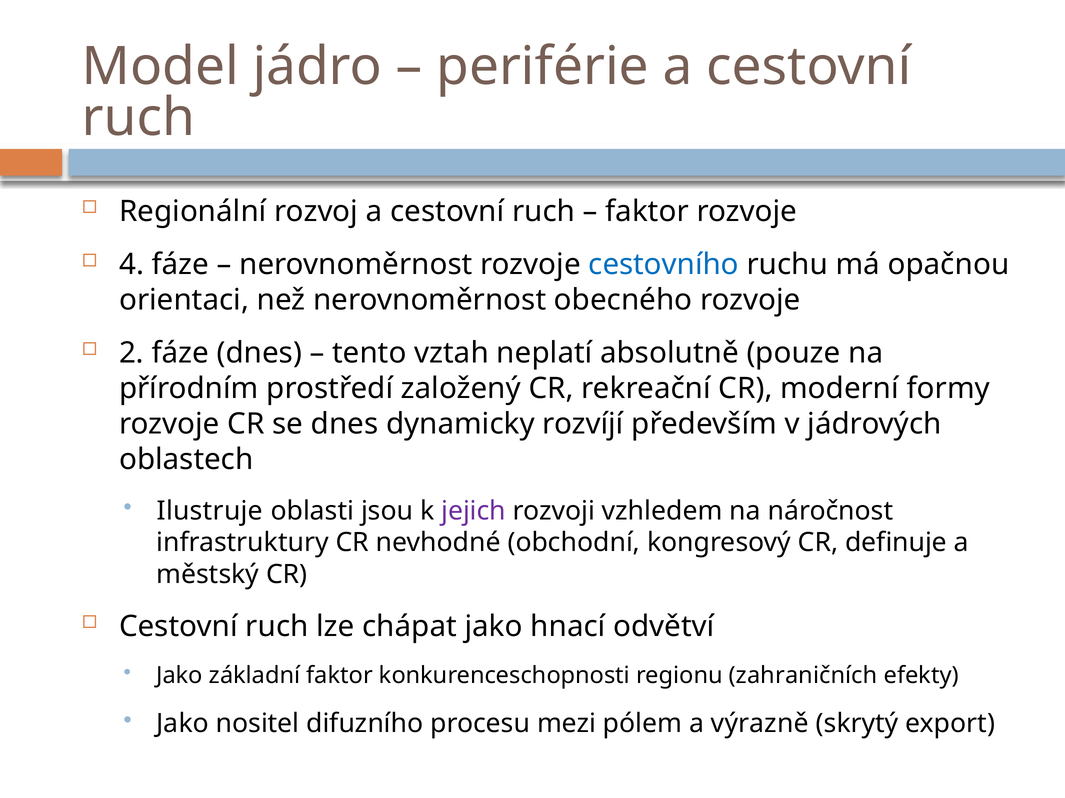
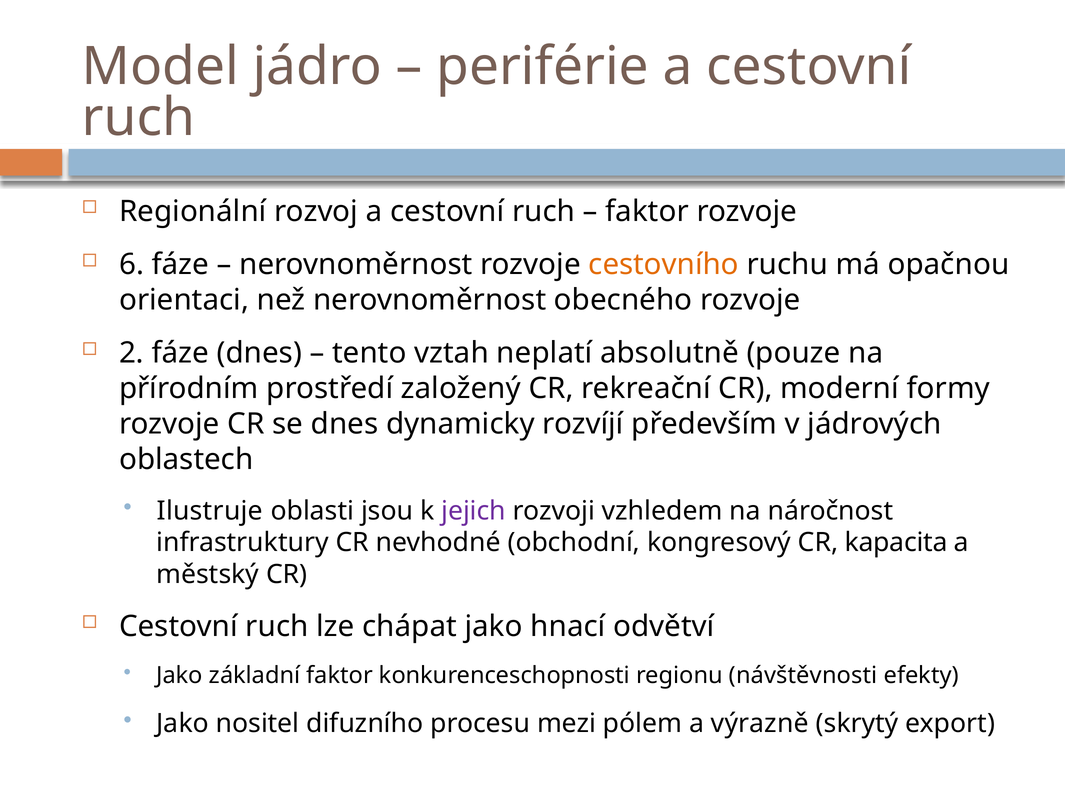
4: 4 -> 6
cestovního colour: blue -> orange
definuje: definuje -> kapacita
zahraničních: zahraničních -> návštěvnosti
